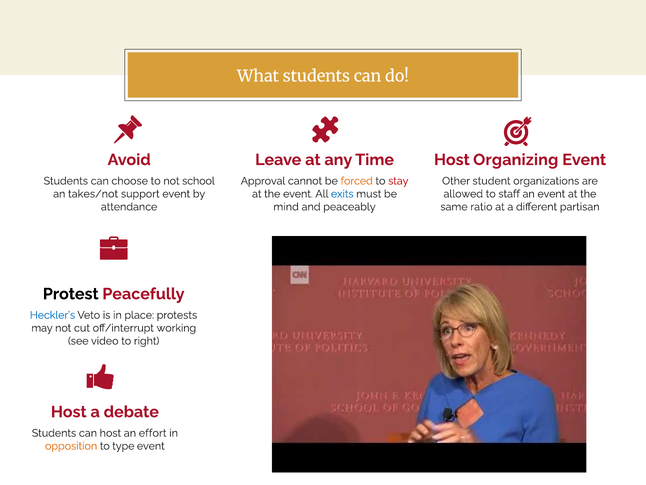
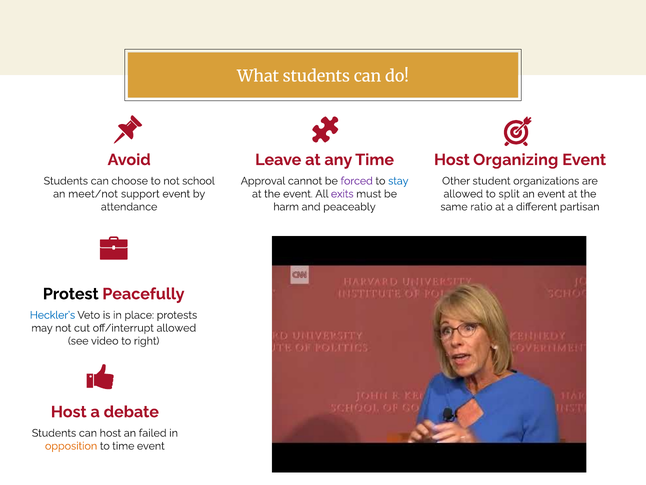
forced colour: orange -> purple
stay colour: red -> blue
takes/not: takes/not -> meet/not
exits colour: blue -> purple
staff: staff -> split
mind: mind -> harm
off/interrupt working: working -> allowed
effort: effort -> failed
to type: type -> time
